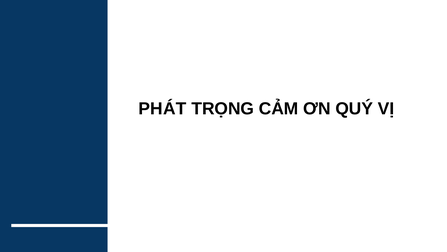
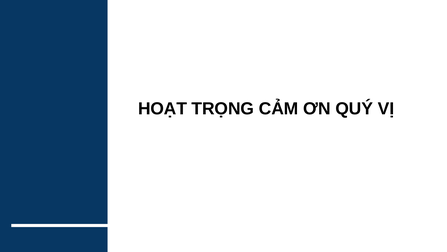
PHÁT: PHÁT -> HOẠT
